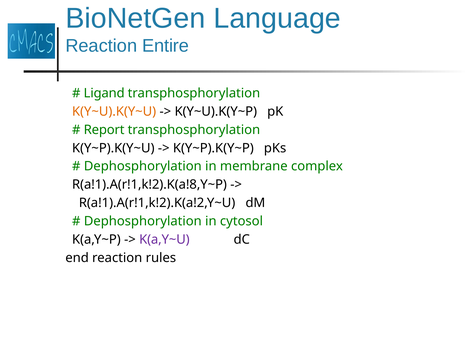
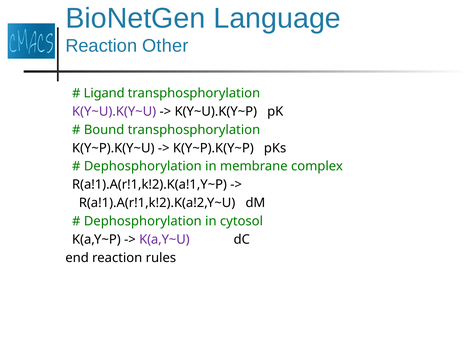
Entire: Entire -> Other
K(Y~U).K(Y~U colour: orange -> purple
Report: Report -> Bound
R(a!1).A(r!1,k!2).K(a!8,Y~P: R(a!1).A(r!1,k!2).K(a!8,Y~P -> R(a!1).A(r!1,k!2).K(a!1,Y~P
